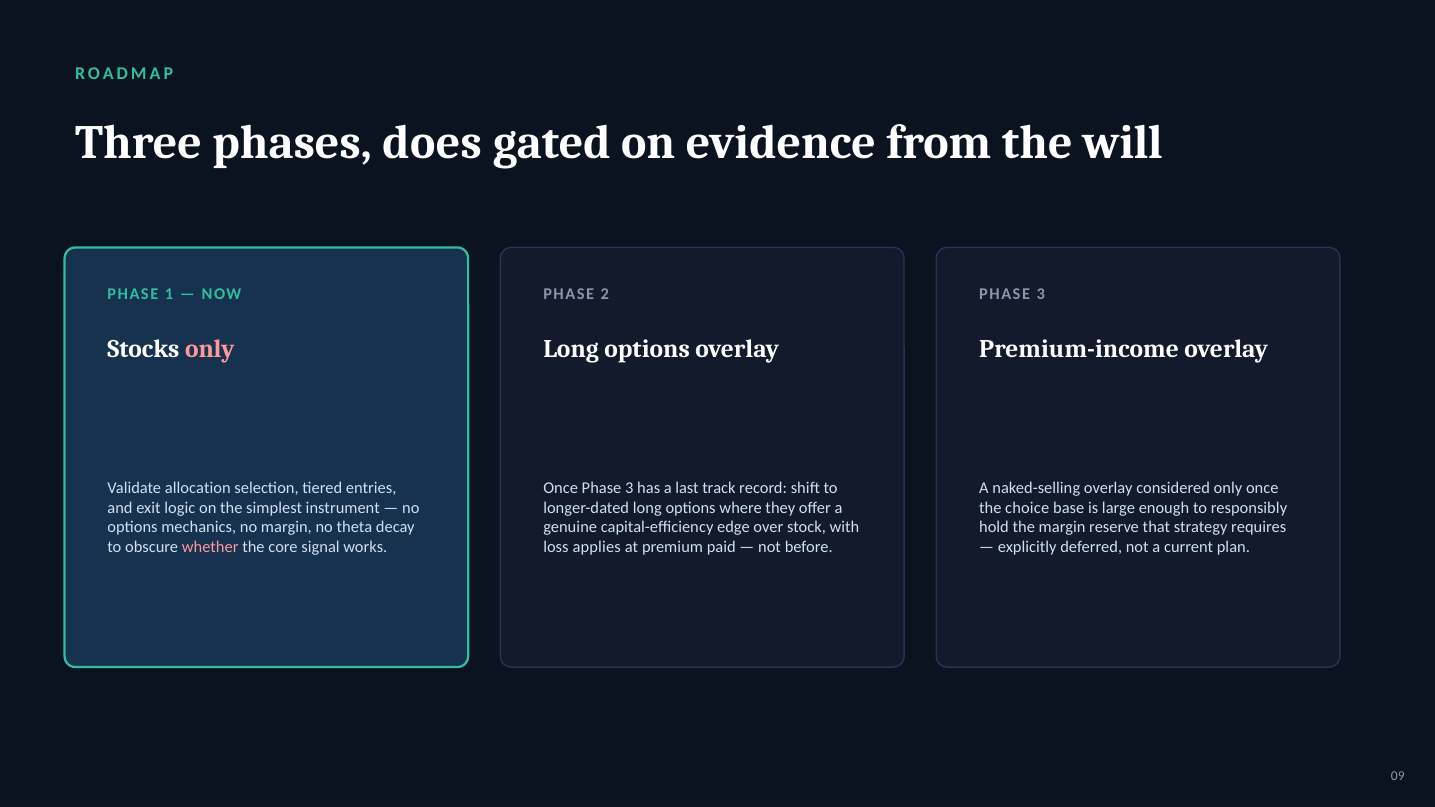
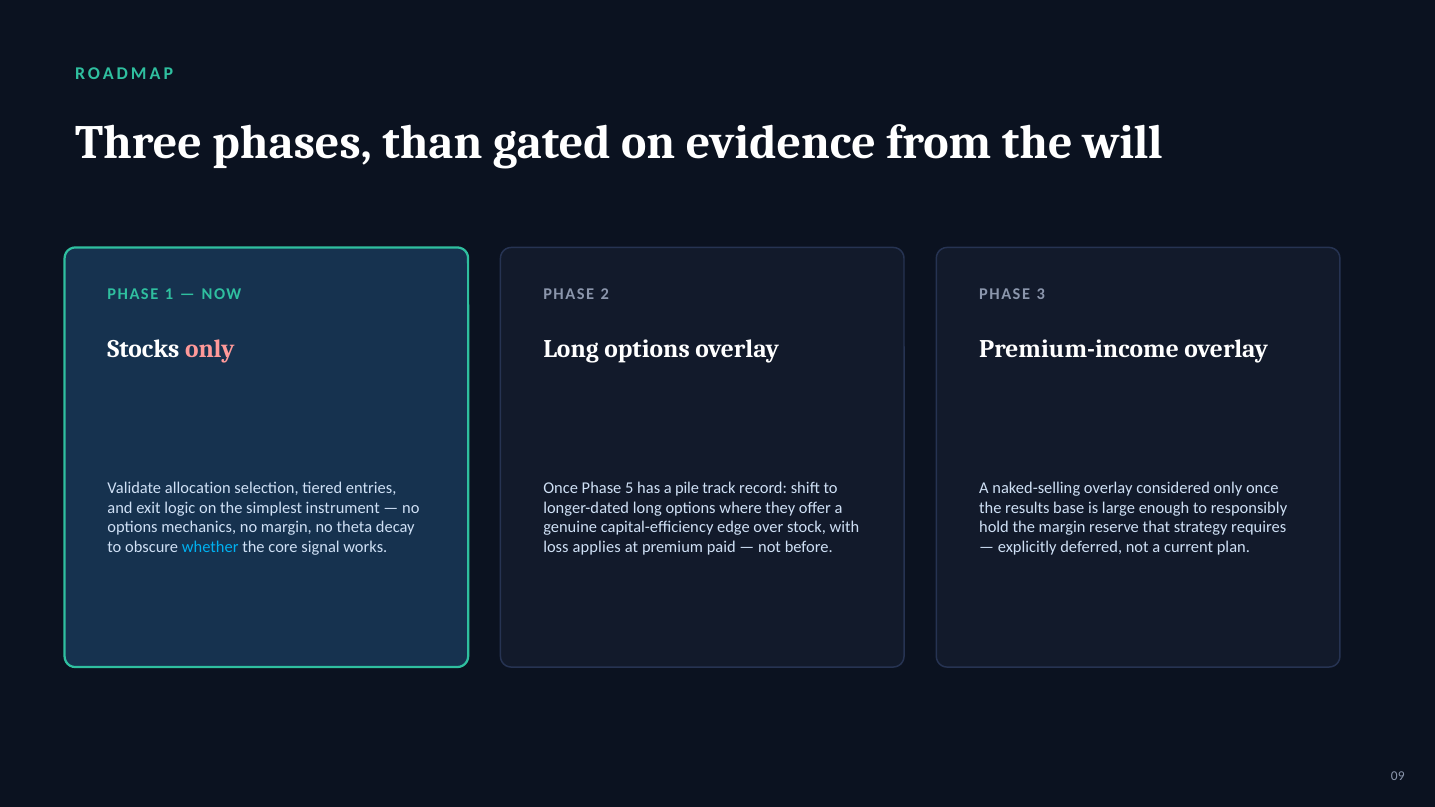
does: does -> than
Once Phase 3: 3 -> 5
last: last -> pile
choice: choice -> results
whether colour: pink -> light blue
